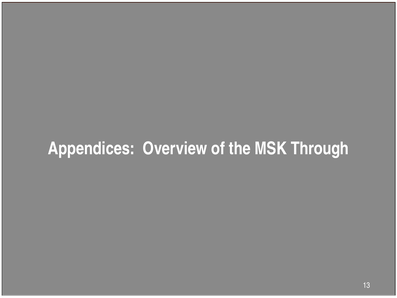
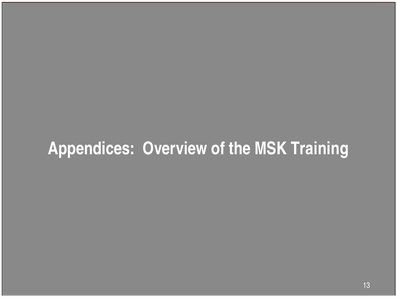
Through: Through -> Training
